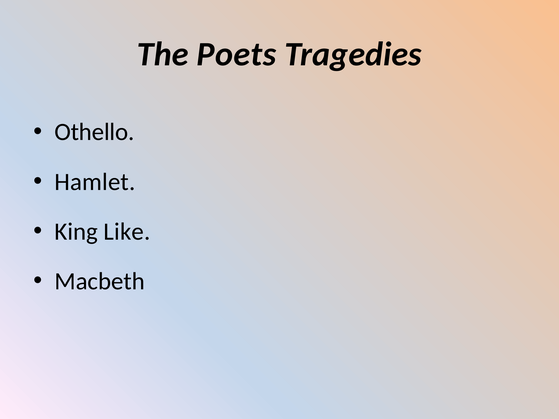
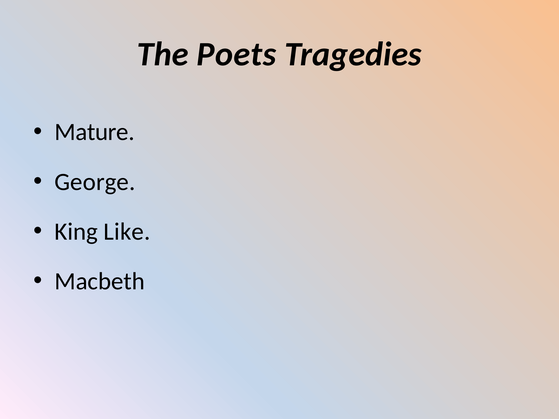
Othello: Othello -> Mature
Hamlet: Hamlet -> George
